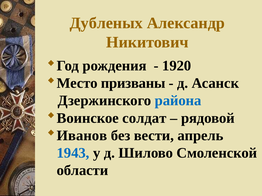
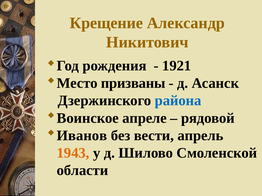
Дубленых: Дубленых -> Крещение
1920: 1920 -> 1921
солдат: солдат -> апреле
1943 colour: blue -> orange
